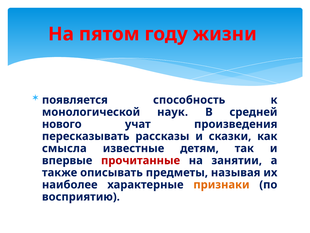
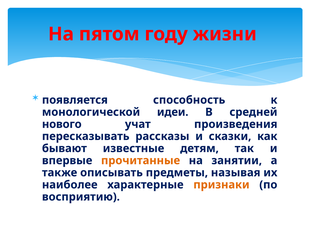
наук: наук -> идеи
смысла: смысла -> бывают
прочитанные colour: red -> orange
